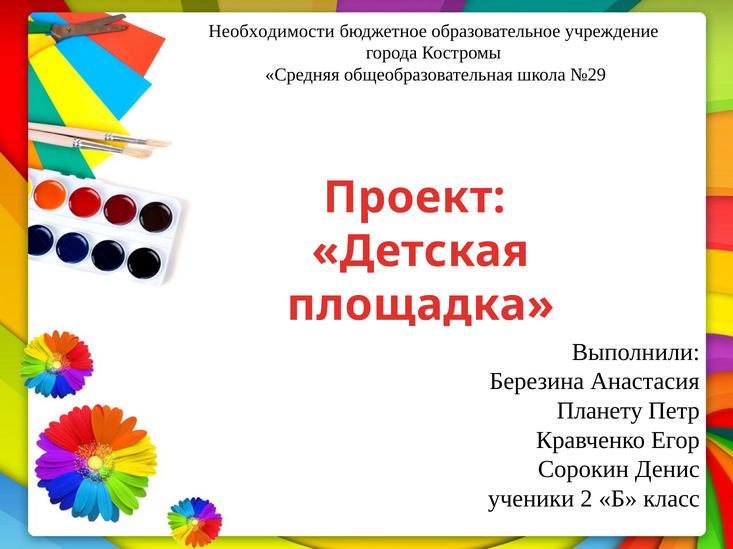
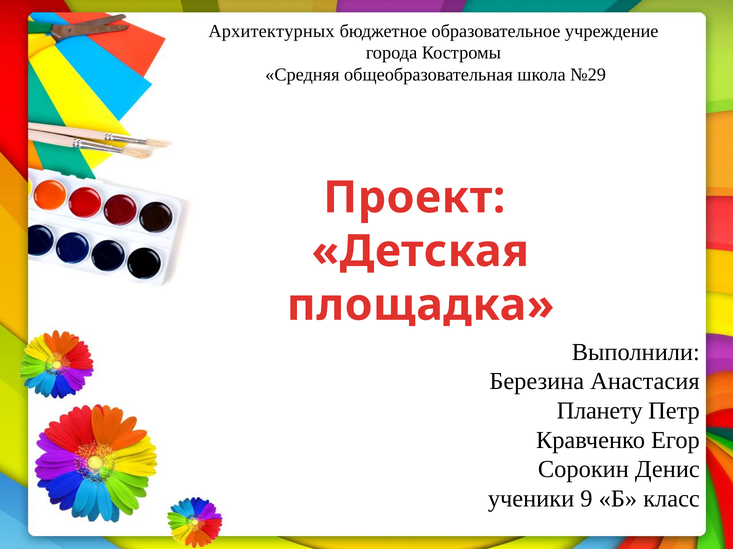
Необходимости: Необходимости -> Архитектурных
2: 2 -> 9
